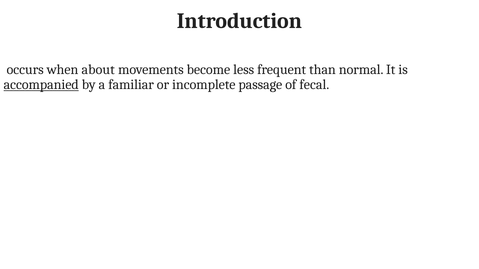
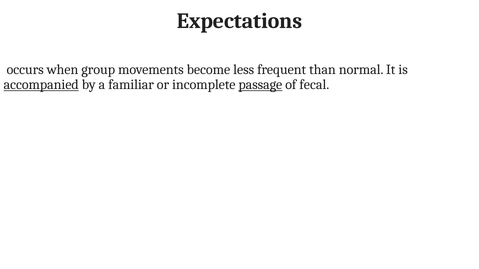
Introduction: Introduction -> Expectations
about: about -> group
passage underline: none -> present
